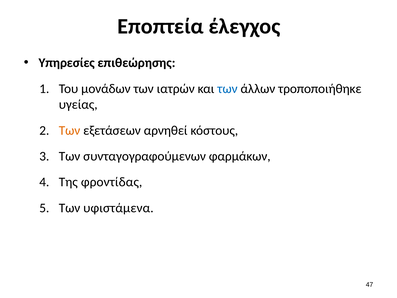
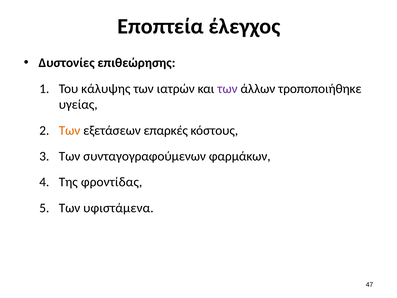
Υπηρεσίες: Υπηρεσίες -> Δυστονίες
μονάδων: μονάδων -> κάλυψης
των at (227, 89) colour: blue -> purple
αρνηθεί: αρνηθεί -> επαρκές
